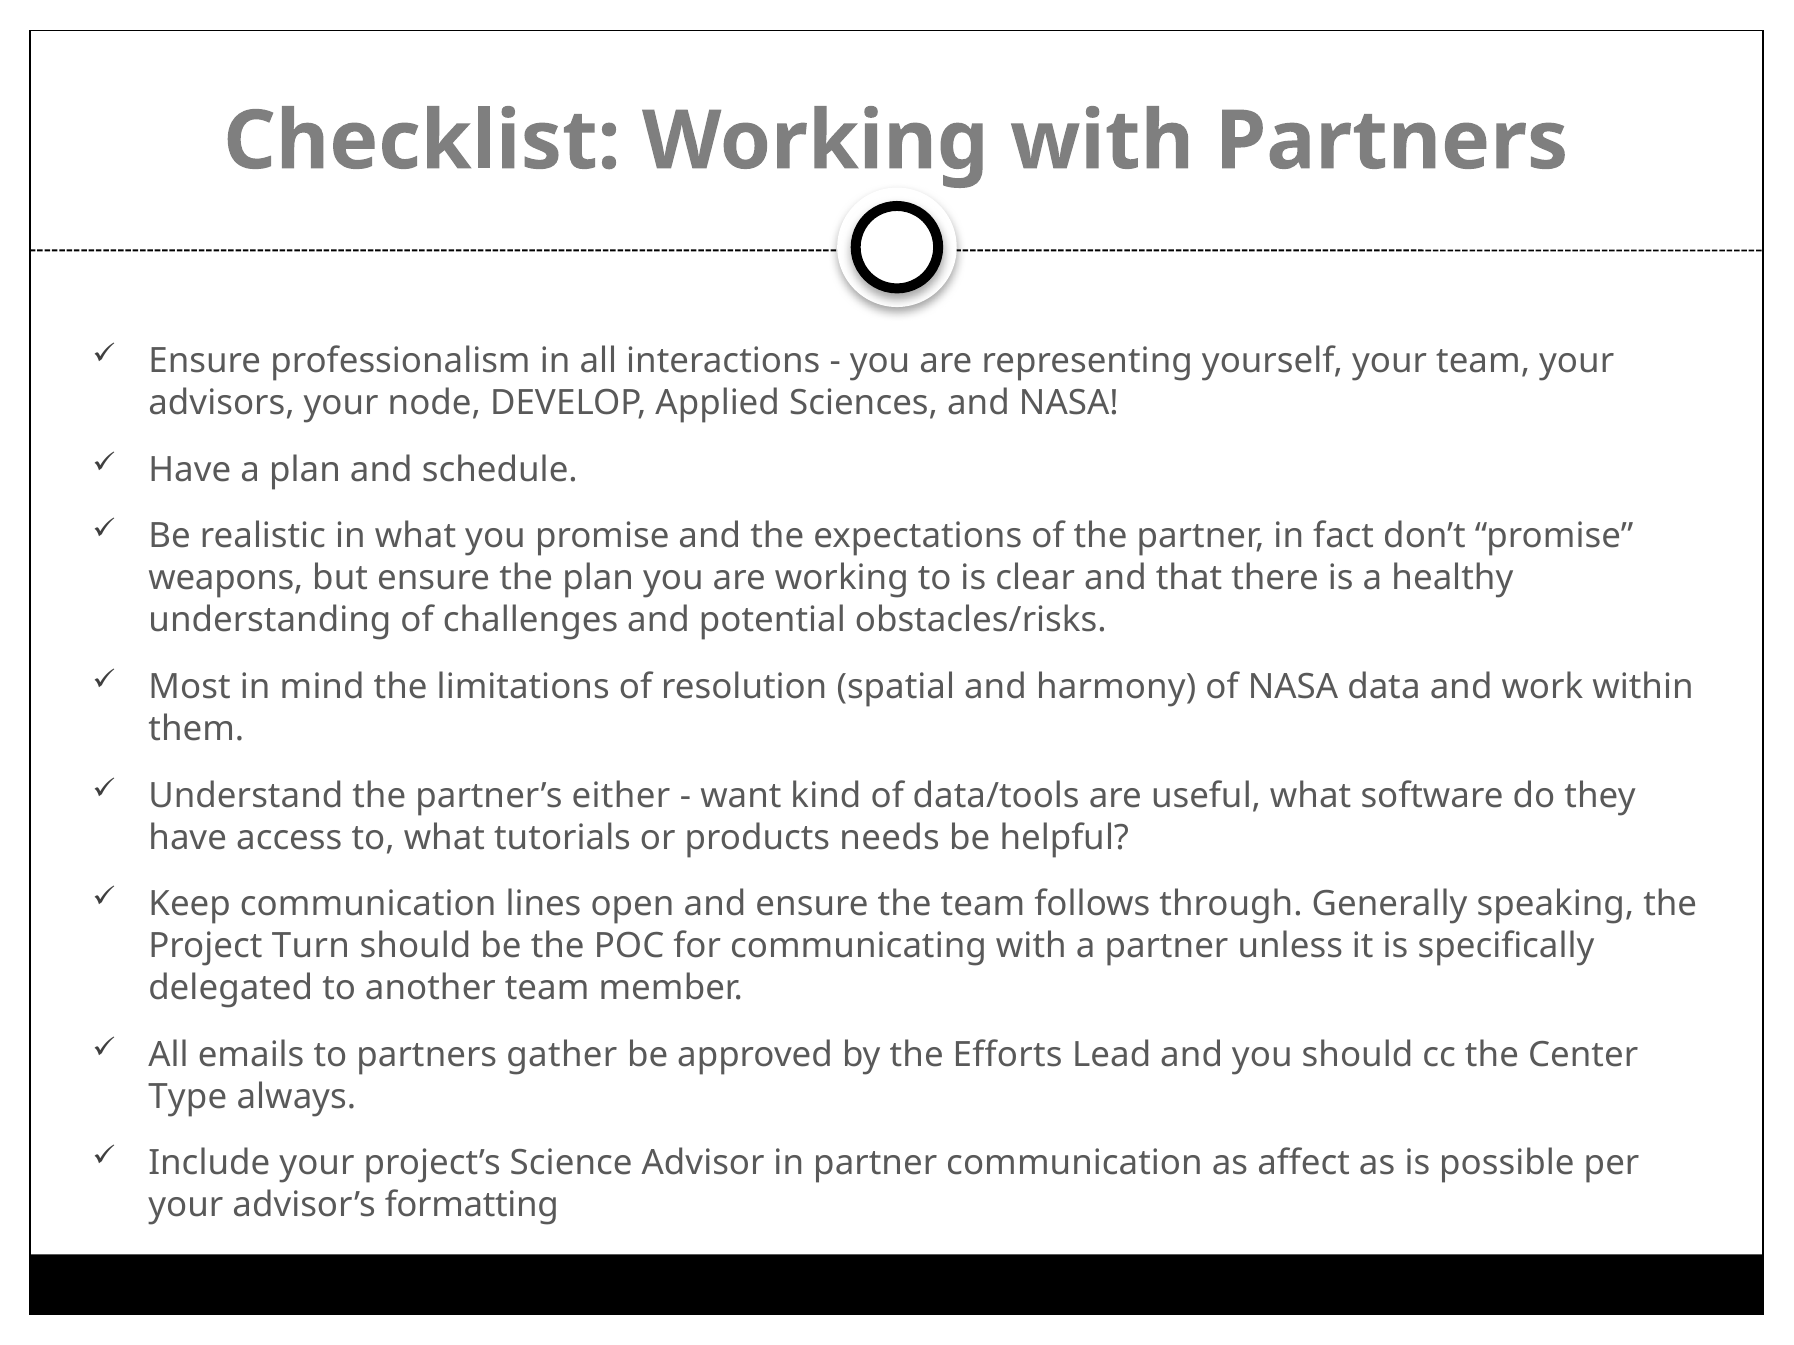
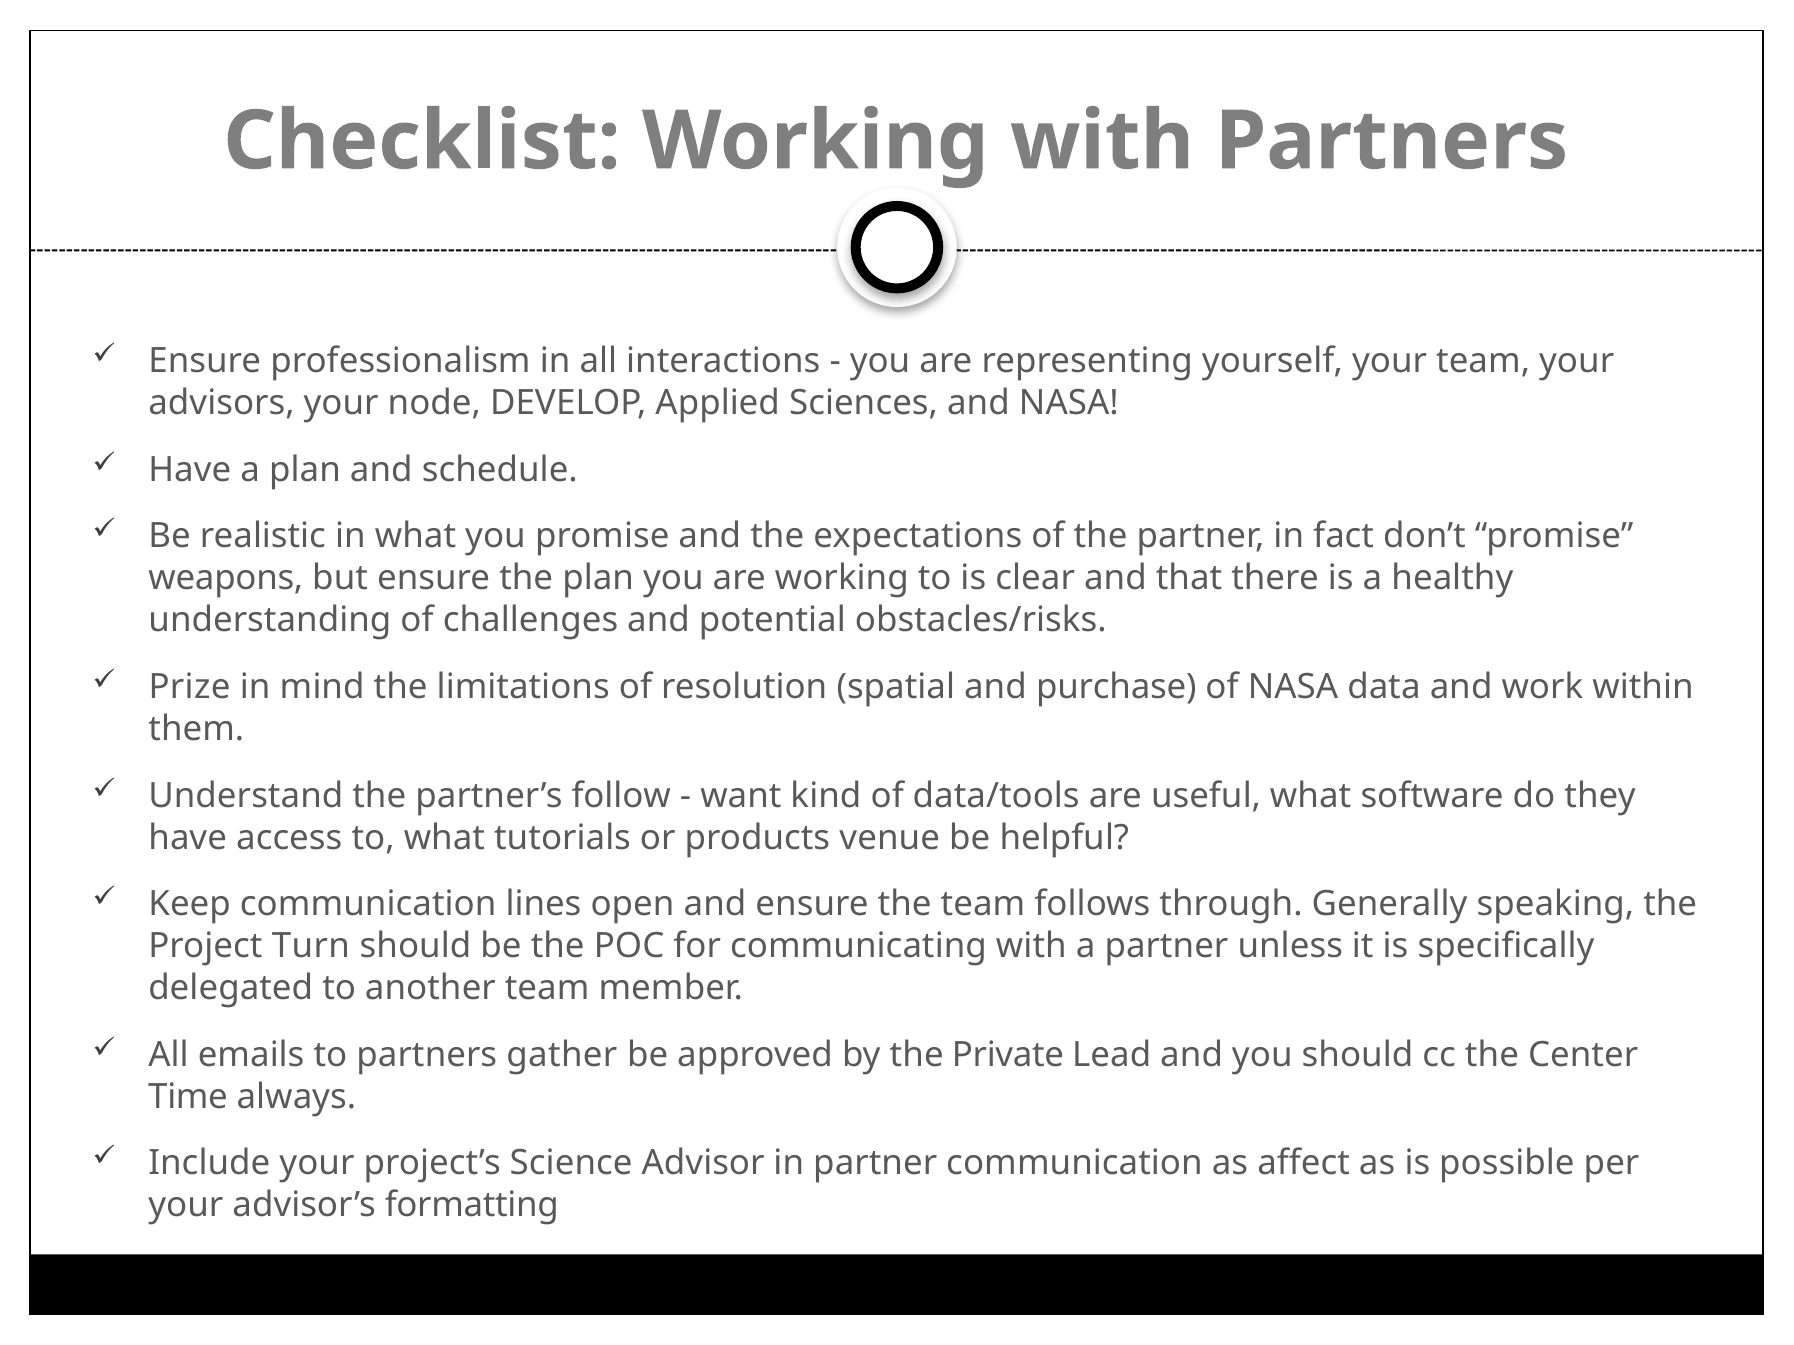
Most: Most -> Prize
harmony: harmony -> purchase
either: either -> follow
needs: needs -> venue
Efforts: Efforts -> Private
Type: Type -> Time
